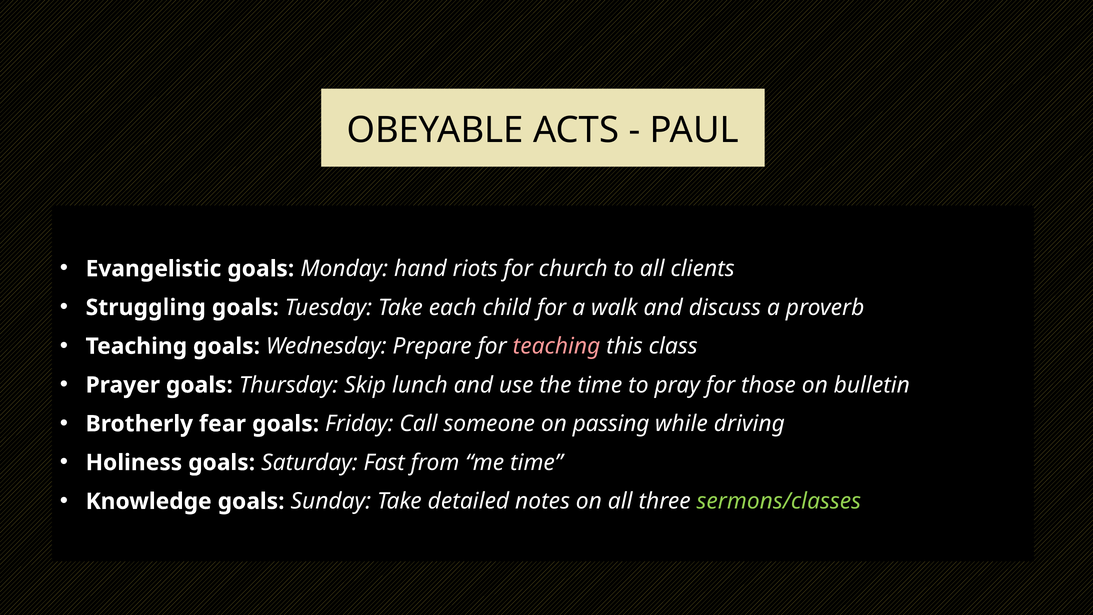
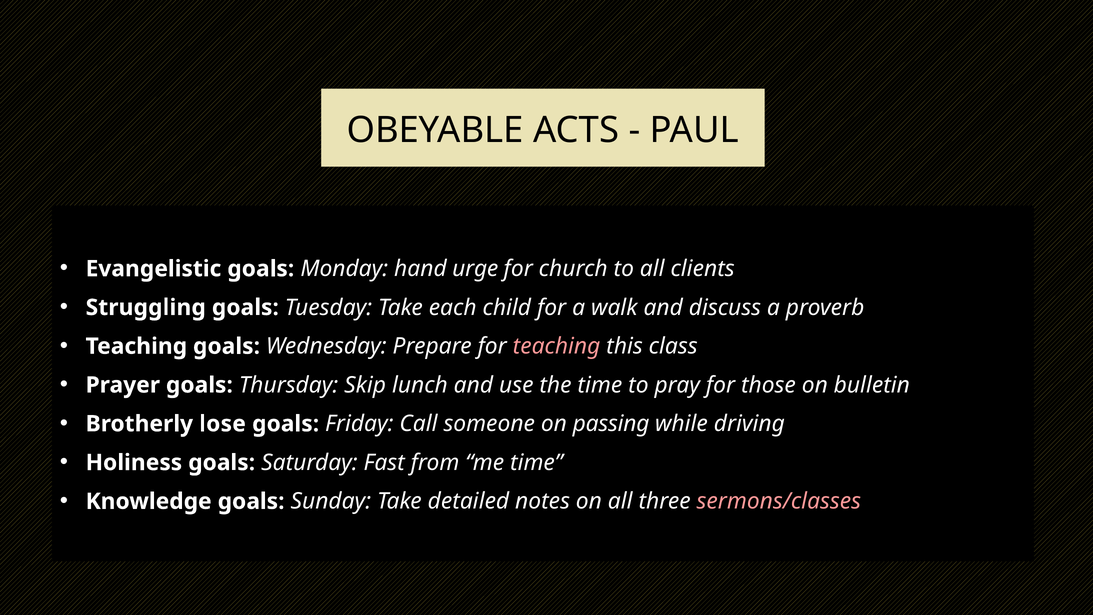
riots: riots -> urge
fear: fear -> lose
sermons/classes colour: light green -> pink
